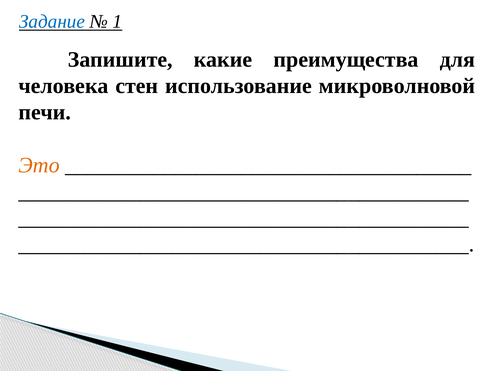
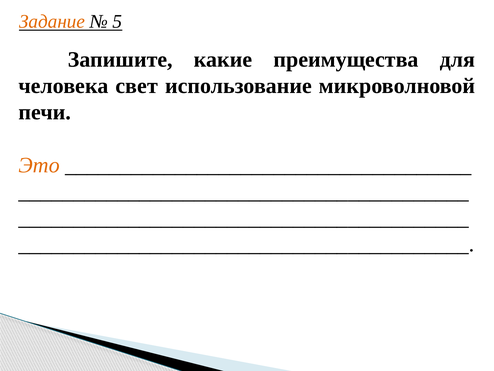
Задание colour: blue -> orange
1: 1 -> 5
стен: стен -> свет
